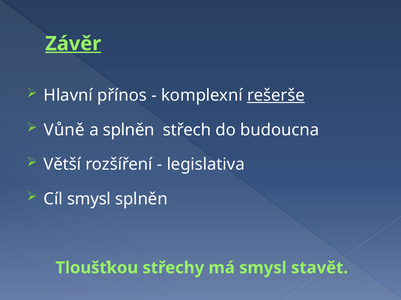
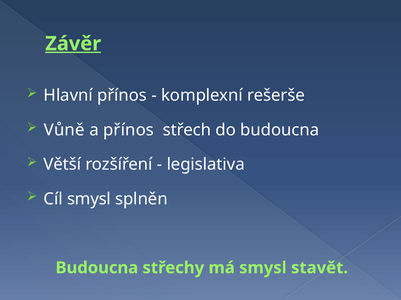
rešerše underline: present -> none
a splněn: splněn -> přínos
Tloušťkou at (97, 268): Tloušťkou -> Budoucna
